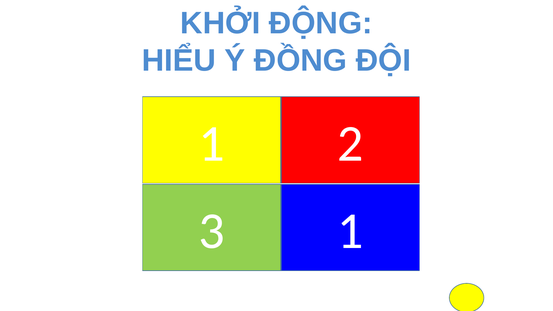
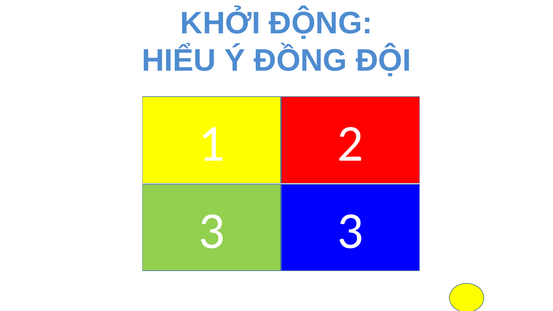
3 1: 1 -> 3
